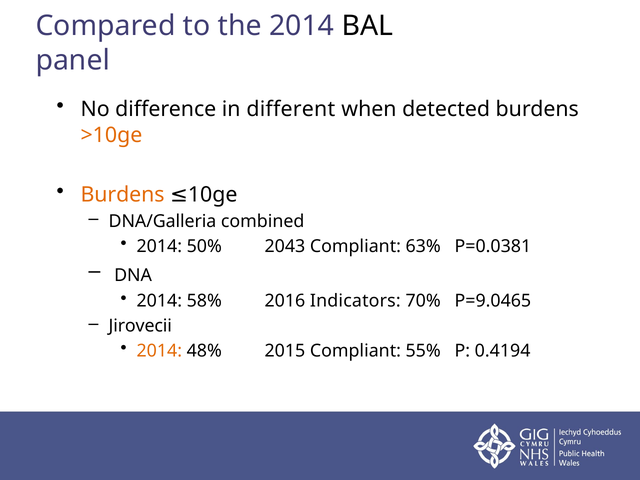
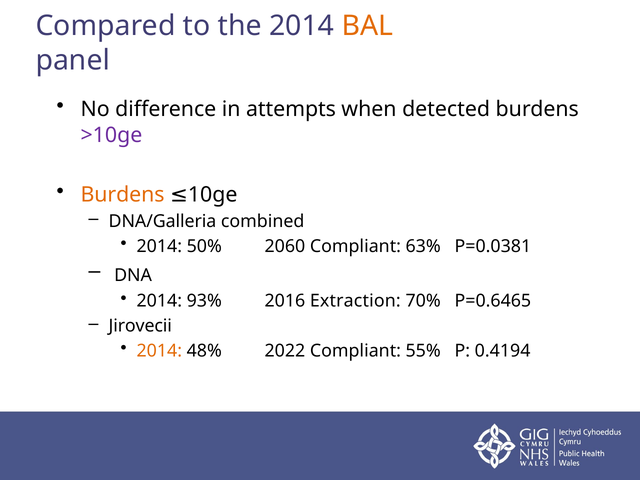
BAL colour: black -> orange
different: different -> attempts
>10ge colour: orange -> purple
2043: 2043 -> 2060
58%: 58% -> 93%
Indicators: Indicators -> Extraction
P=9.0465: P=9.0465 -> P=0.6465
2015: 2015 -> 2022
